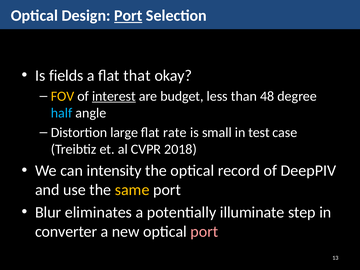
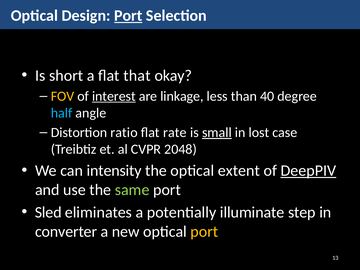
fields: fields -> short
budget: budget -> linkage
48: 48 -> 40
large: large -> ratio
small underline: none -> present
test: test -> lost
2018: 2018 -> 2048
record: record -> extent
DeepPIV underline: none -> present
same colour: yellow -> light green
Blur: Blur -> Sled
port at (204, 231) colour: pink -> yellow
